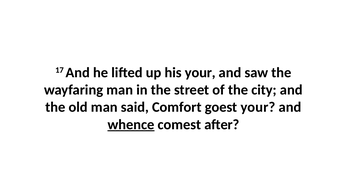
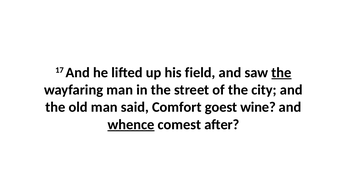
his your: your -> field
the at (281, 73) underline: none -> present
goest your: your -> wine
